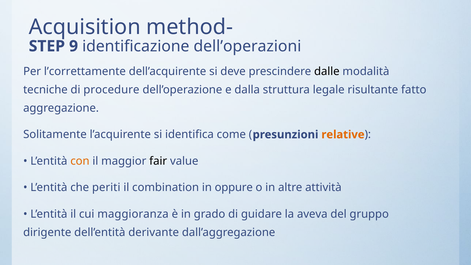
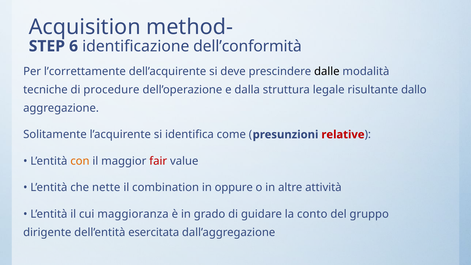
9: 9 -> 6
dell’operazioni: dell’operazioni -> dell’conformità
fatto: fatto -> dallo
relative colour: orange -> red
fair colour: black -> red
periti: periti -> nette
aveva: aveva -> conto
derivante: derivante -> esercitata
